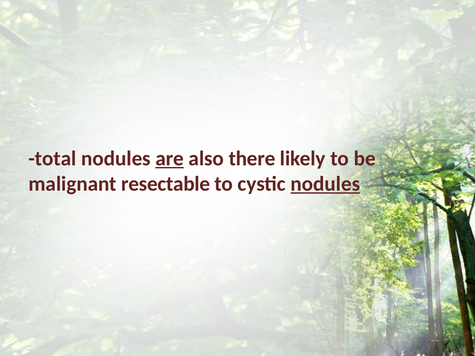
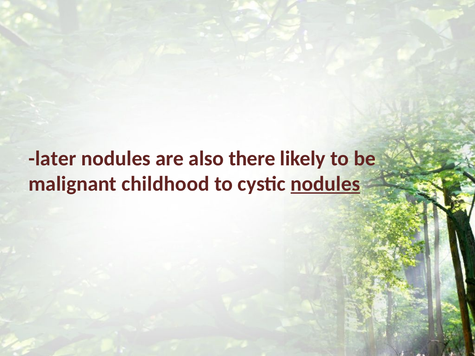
total: total -> later
are underline: present -> none
resectable: resectable -> childhood
